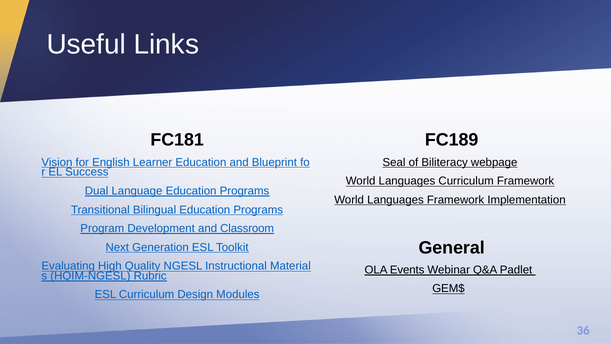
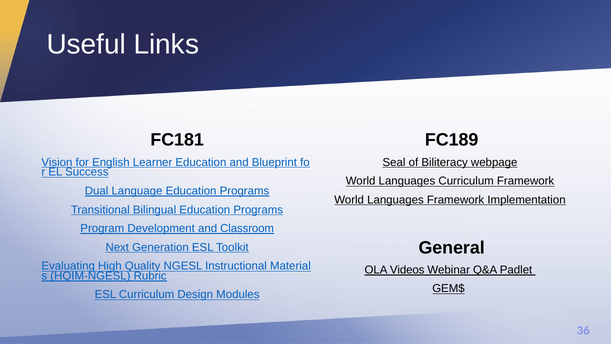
Events: Events -> Videos
